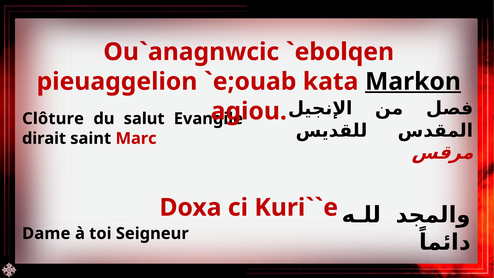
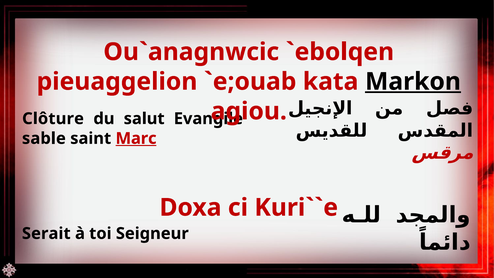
dirait: dirait -> sable
Marc underline: none -> present
Dame: Dame -> Serait
